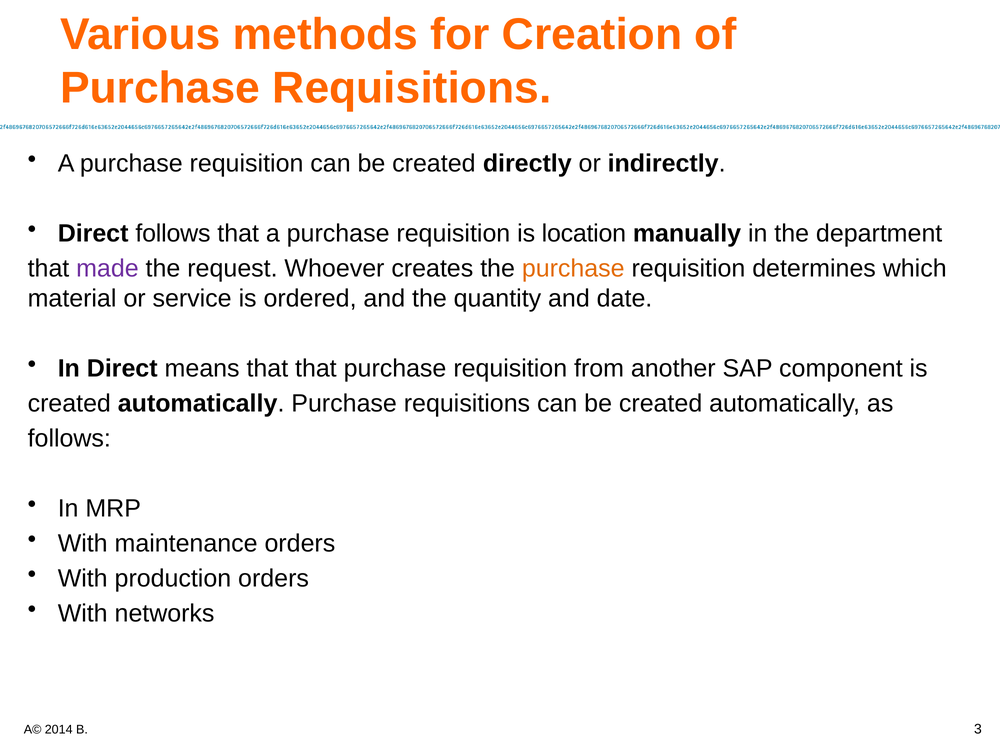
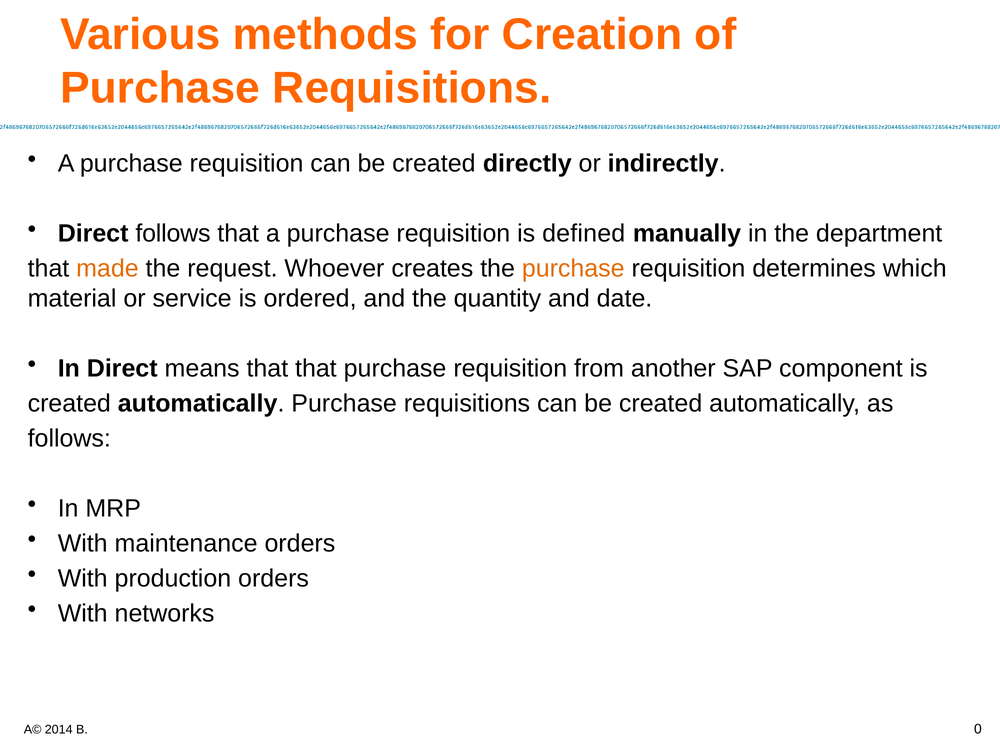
location: location -> defined
made colour: purple -> orange
3: 3 -> 0
